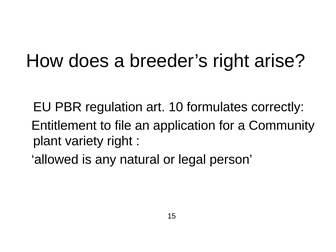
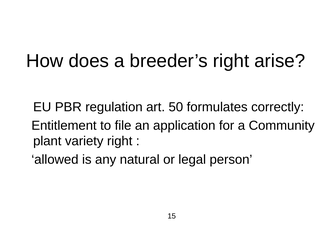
10: 10 -> 50
